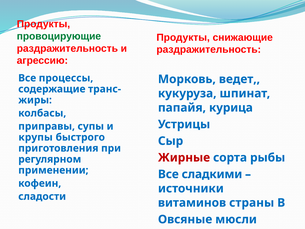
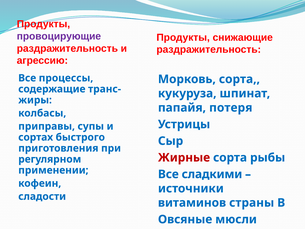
провоцирующие colour: green -> purple
Морковь ведет: ведет -> сорта
курица: курица -> потеря
крупы: крупы -> сортах
